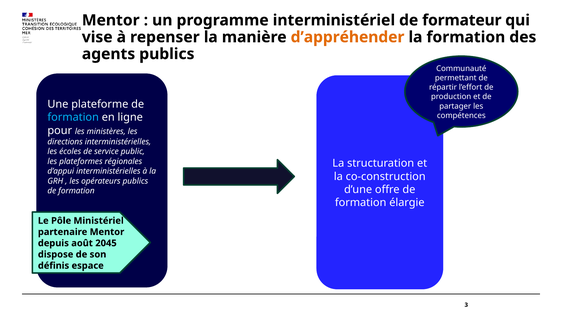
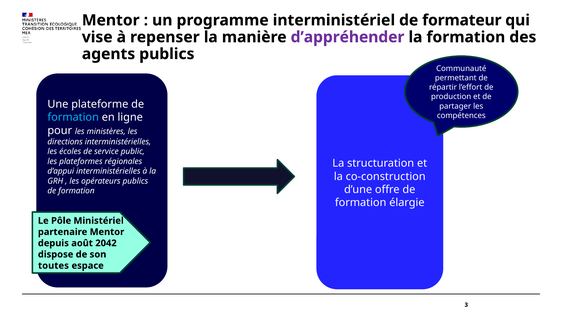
d’appréhender colour: orange -> purple
2045: 2045 -> 2042
définis: définis -> toutes
